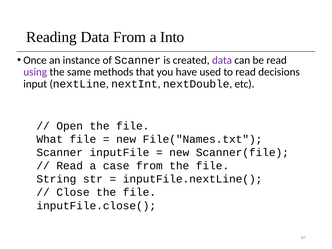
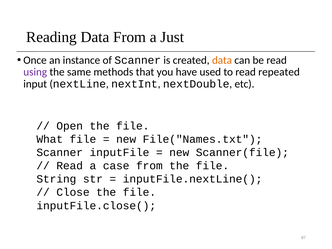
Into: Into -> Just
data at (222, 60) colour: purple -> orange
decisions: decisions -> repeated
